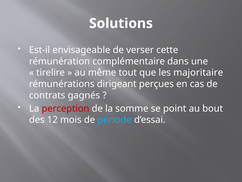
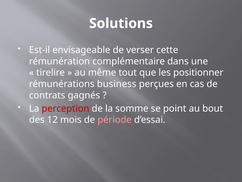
majoritaire: majoritaire -> positionner
dirigeant: dirigeant -> business
période colour: light blue -> pink
